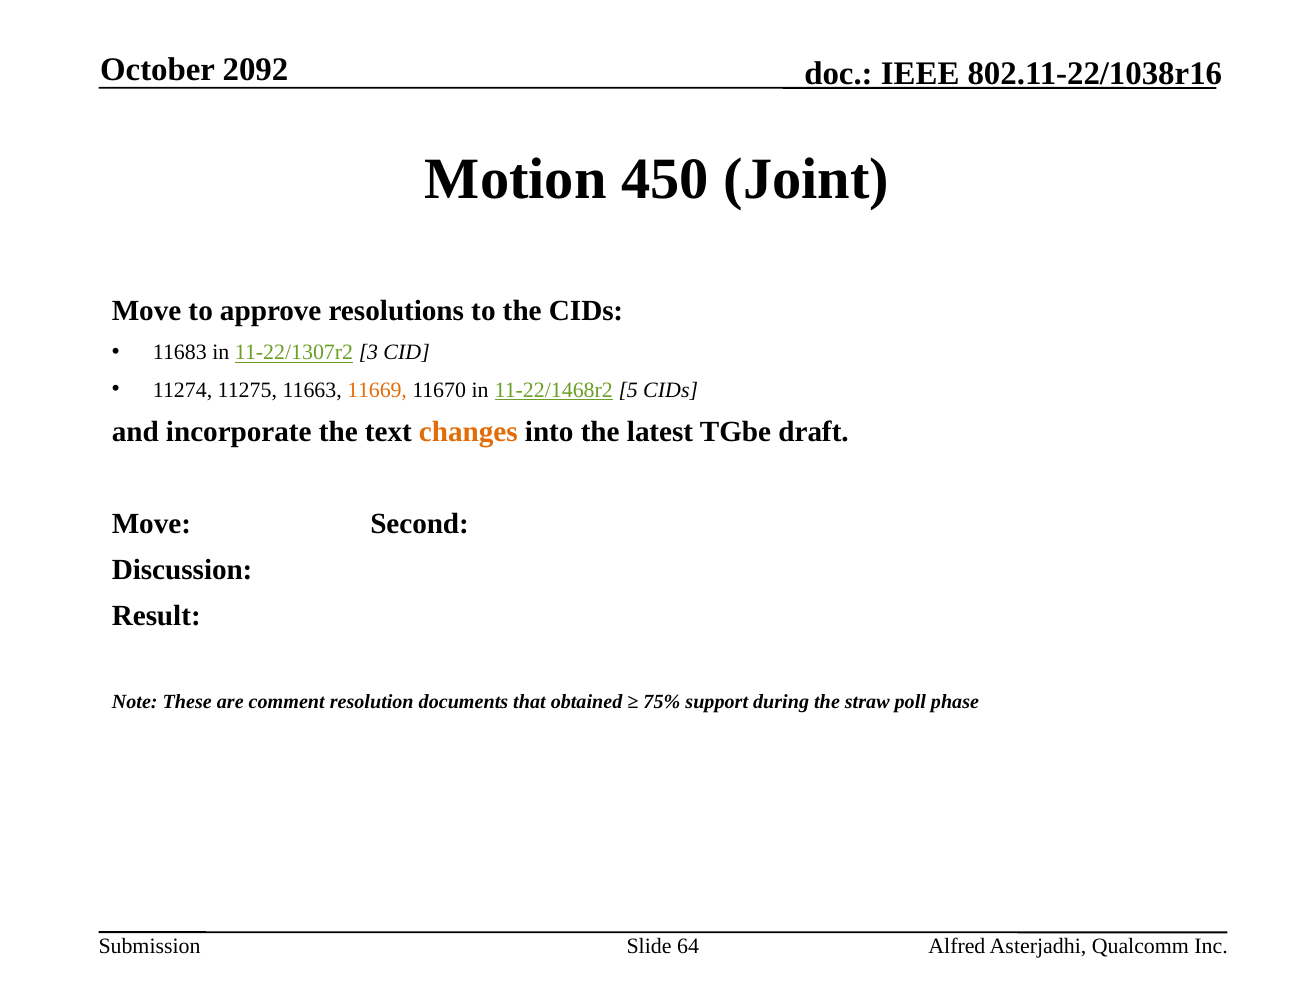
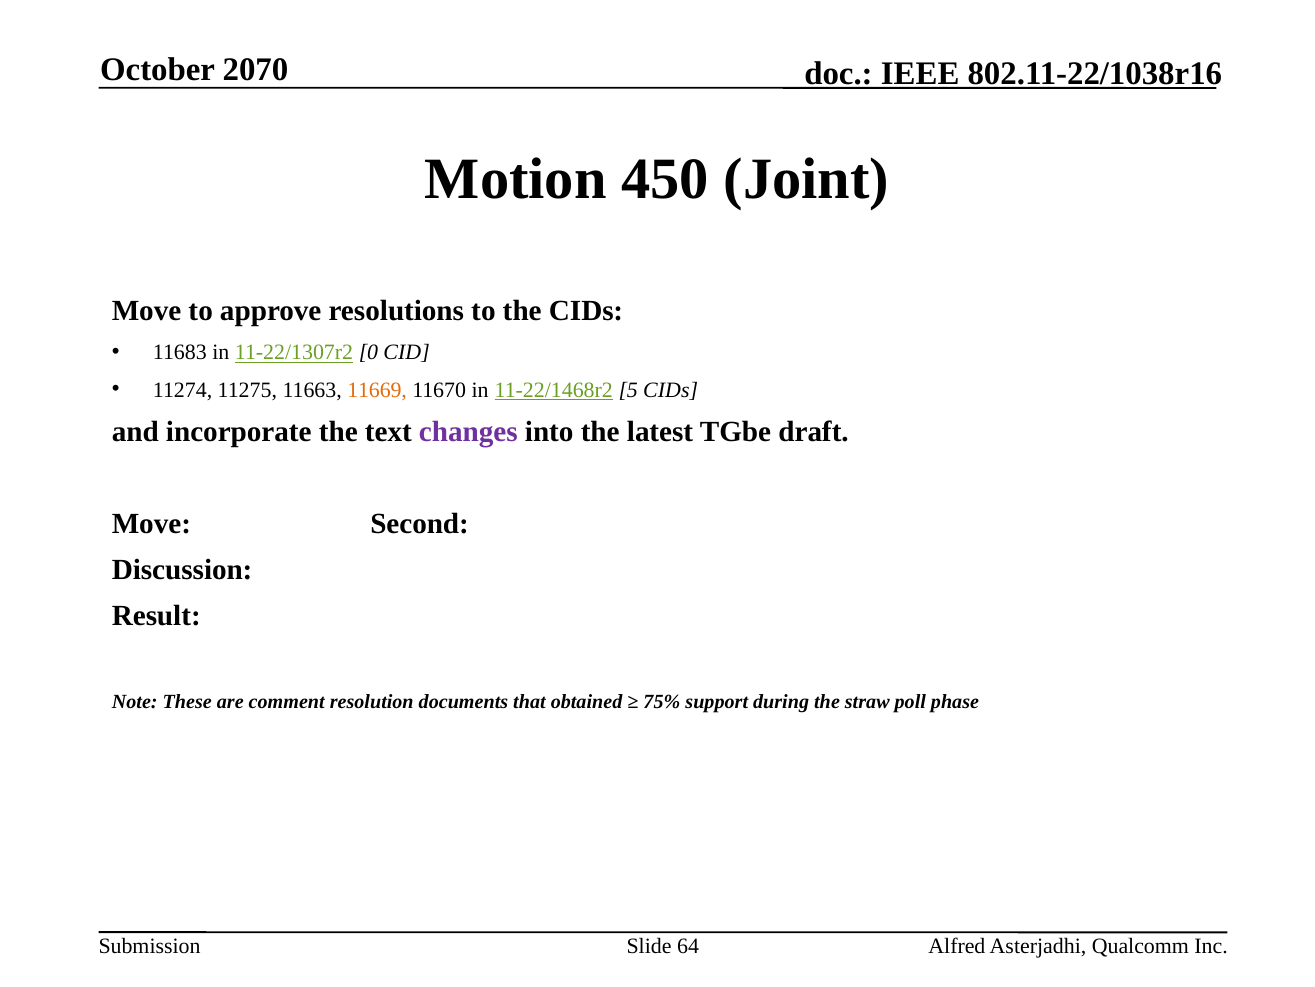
2092: 2092 -> 2070
3: 3 -> 0
changes colour: orange -> purple
